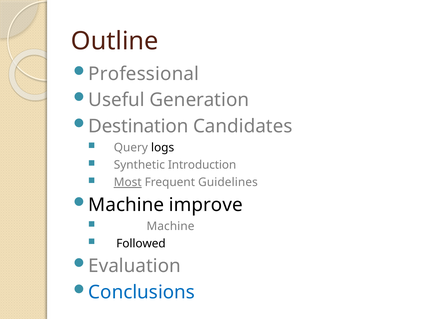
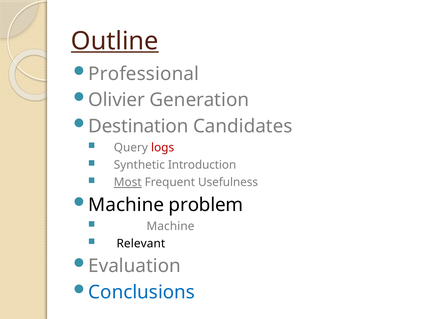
Outline underline: none -> present
Useful: Useful -> Olivier
logs colour: black -> red
Guidelines: Guidelines -> Usefulness
improve: improve -> problem
Followed: Followed -> Relevant
